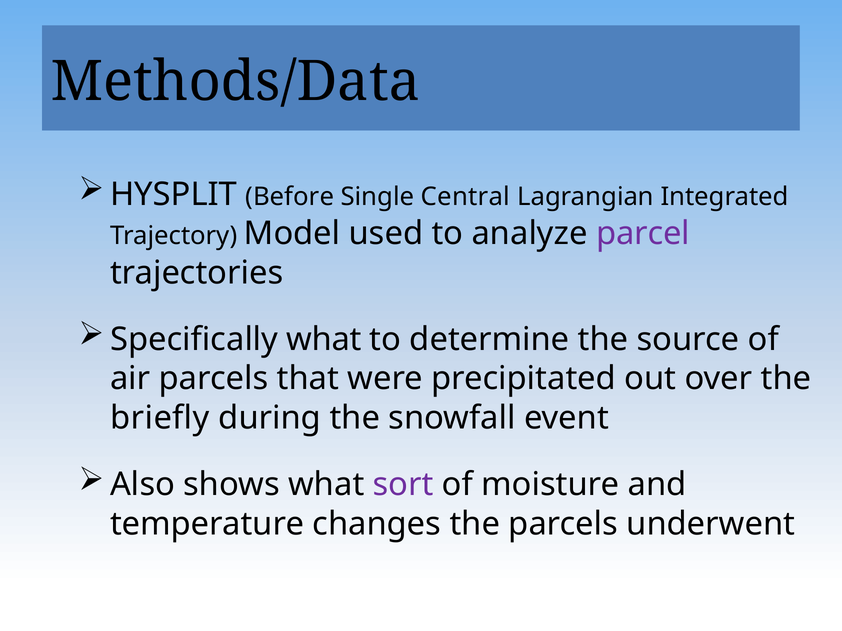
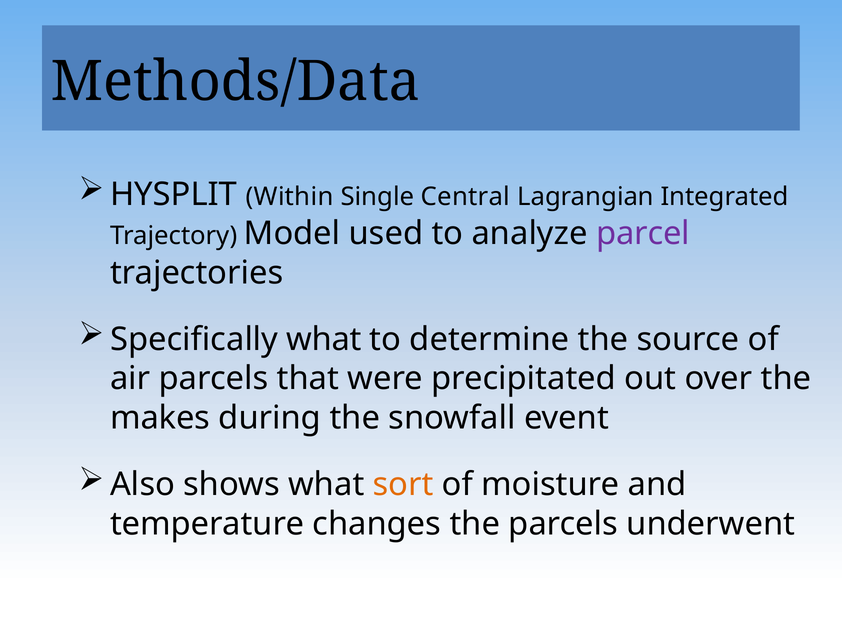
Before: Before -> Within
briefly: briefly -> makes
sort colour: purple -> orange
